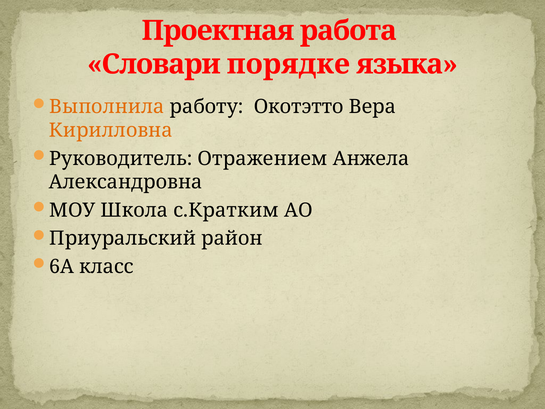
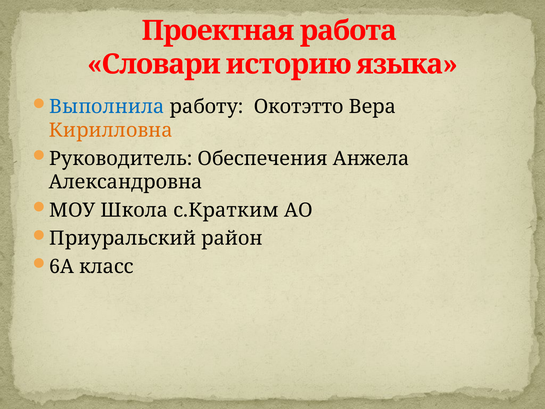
порядке: порядке -> историю
Выполнила colour: orange -> blue
Отражением: Отражением -> Обеспечения
